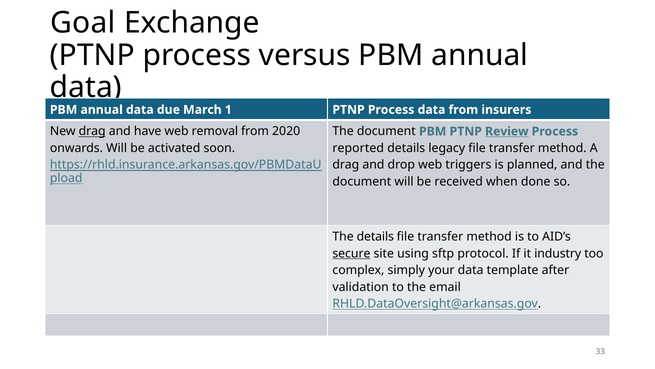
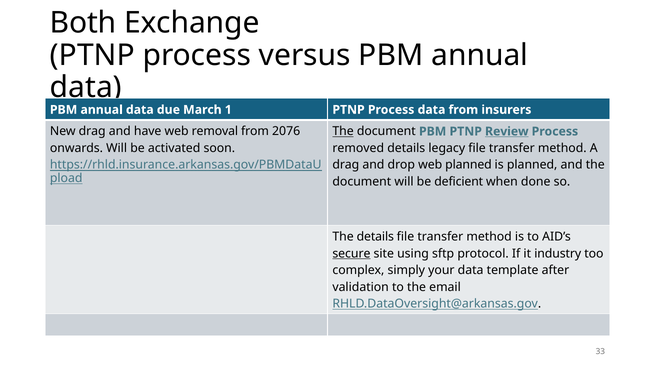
Goal: Goal -> Both
drag at (92, 131) underline: present -> none
2020: 2020 -> 2076
The at (343, 131) underline: none -> present
reported: reported -> removed
web triggers: triggers -> planned
received: received -> deficient
